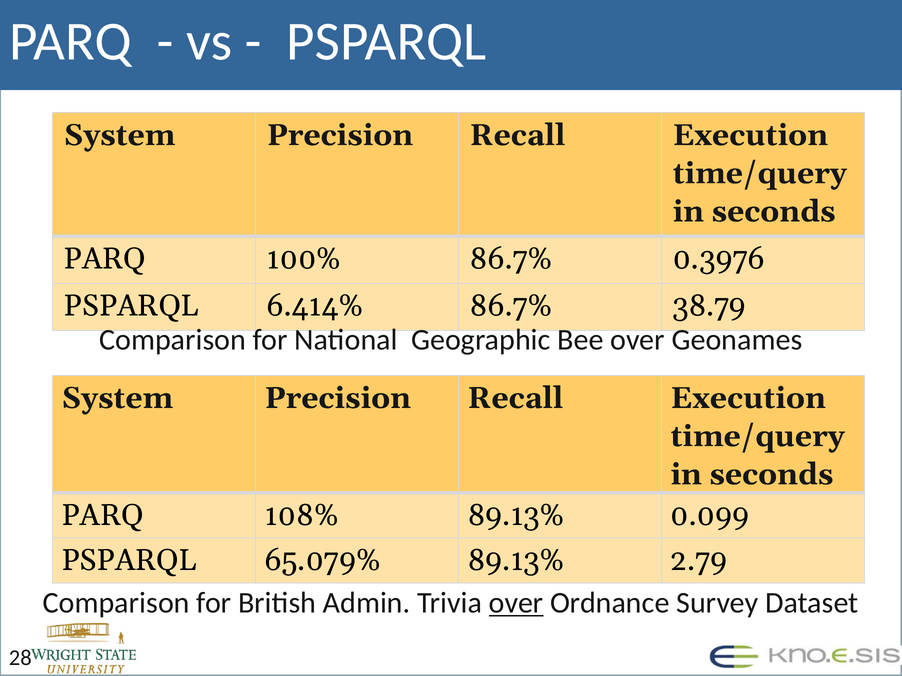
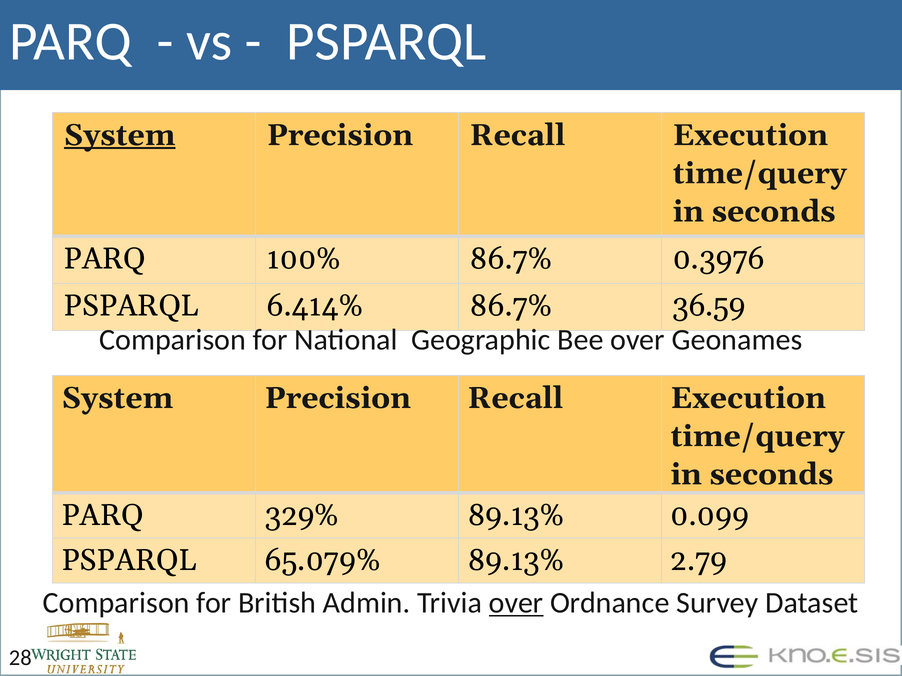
System at (120, 135) underline: none -> present
38.79: 38.79 -> 36.59
108%: 108% -> 329%
